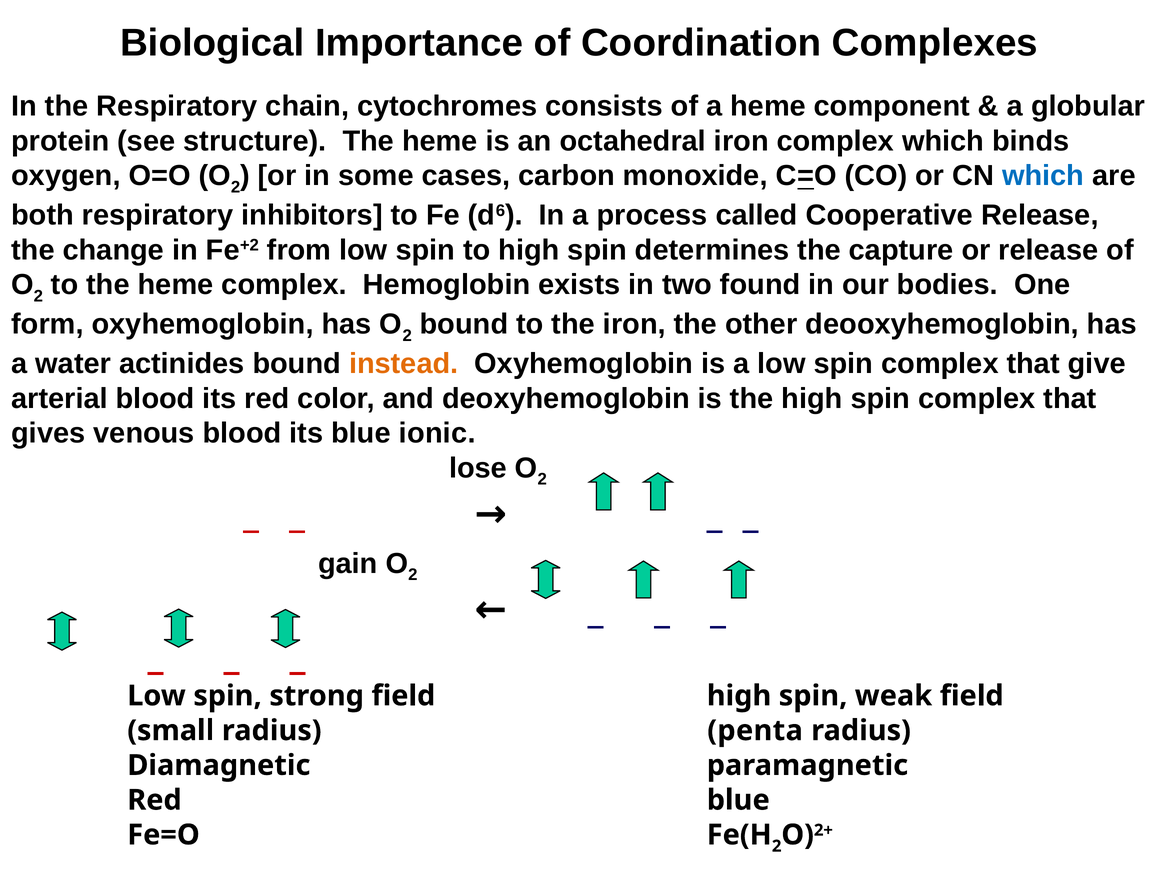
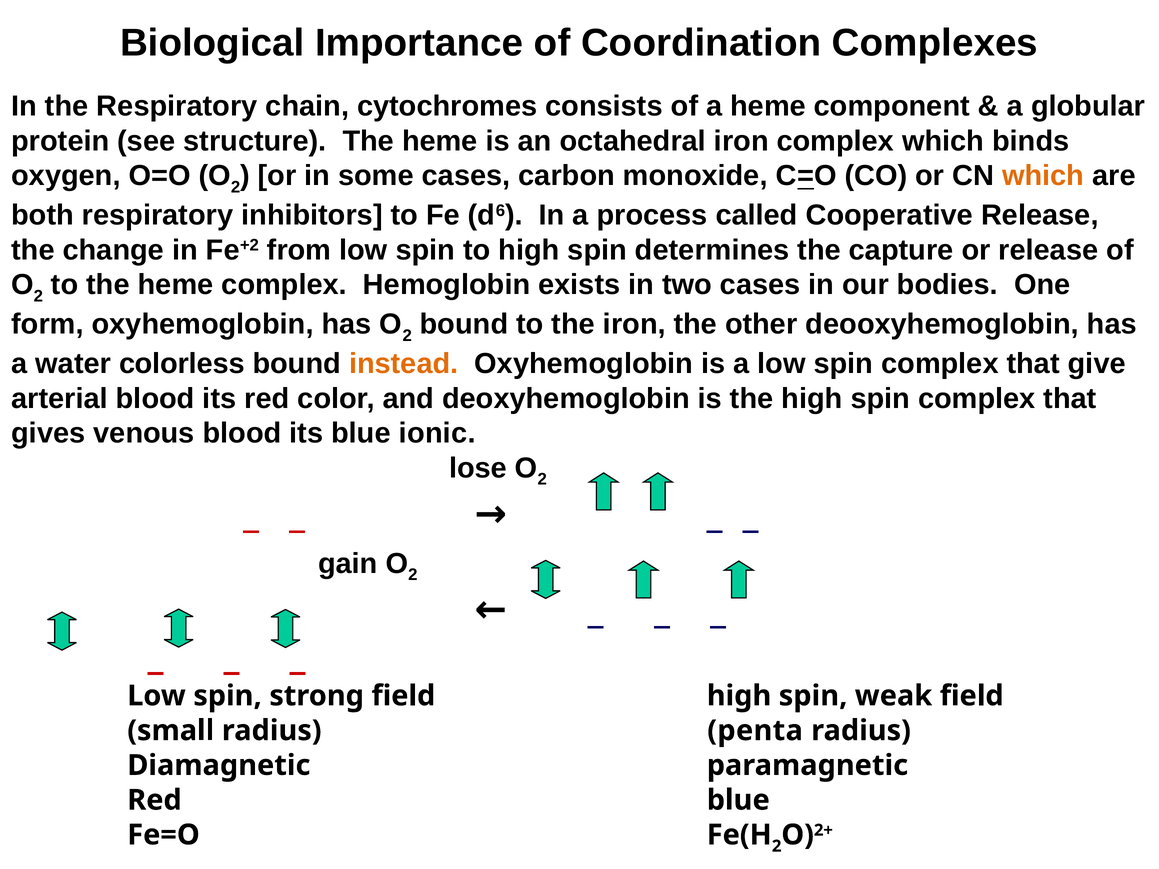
which at (1043, 176) colour: blue -> orange
two found: found -> cases
actinides: actinides -> colorless
